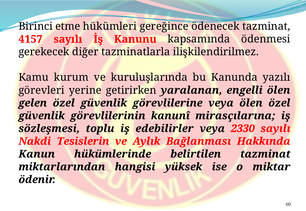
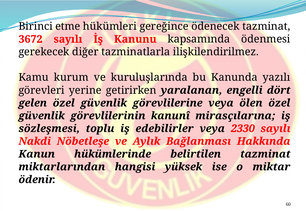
4157: 4157 -> 3672
engelli ölen: ölen -> dört
Tesislerin: Tesislerin -> Nöbetleşe
